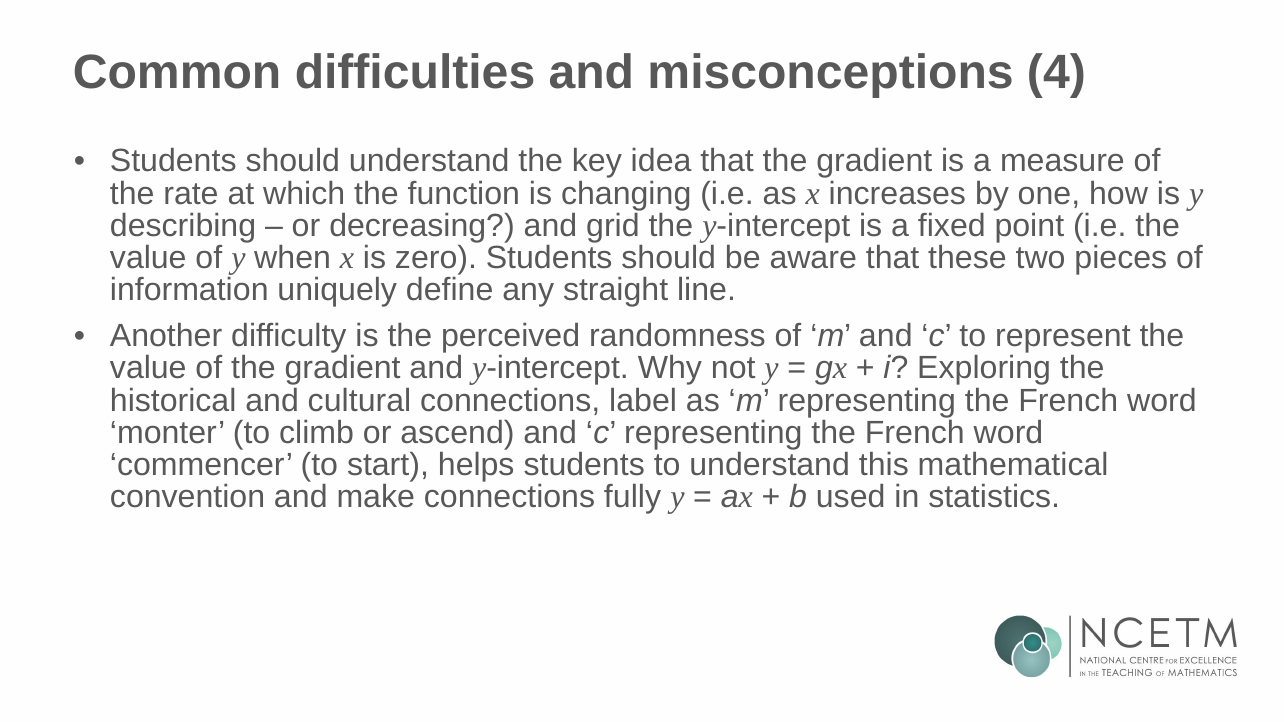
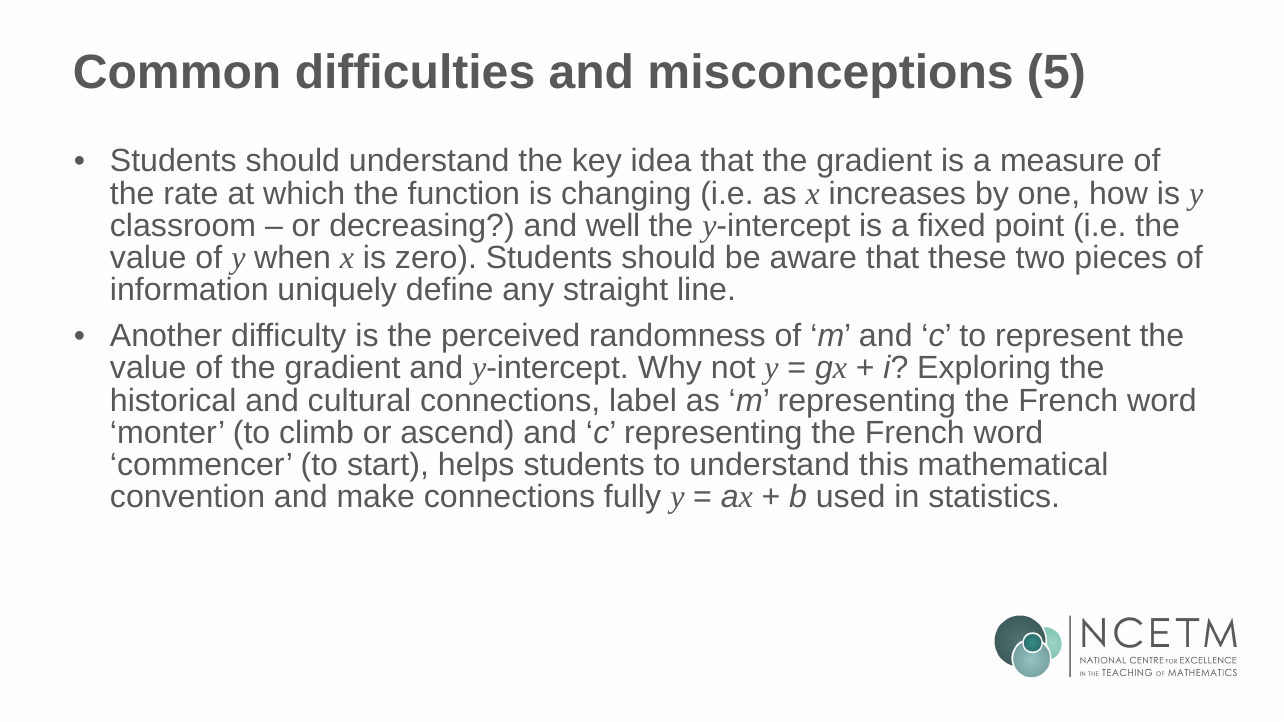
4: 4 -> 5
describing: describing -> classroom
grid: grid -> well
